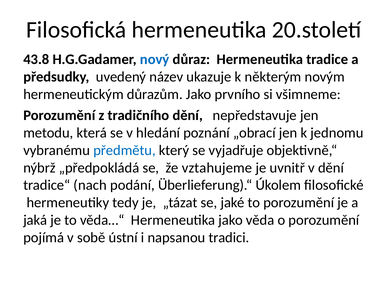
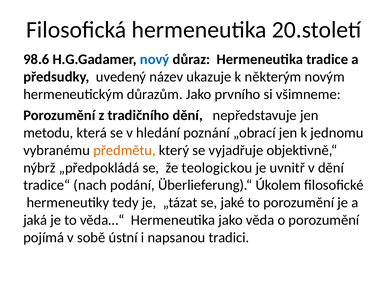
43.8: 43.8 -> 98.6
předmětu colour: blue -> orange
vztahujeme: vztahujeme -> teologickou
